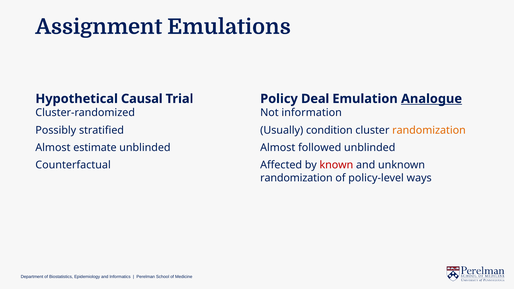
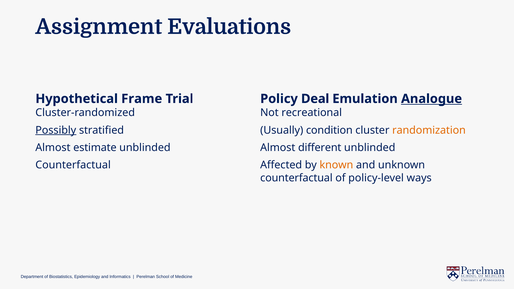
Emulations: Emulations -> Evaluations
Causal: Causal -> Frame
information: information -> recreational
Possibly underline: none -> present
followed: followed -> different
known colour: red -> orange
randomization at (296, 178): randomization -> counterfactual
